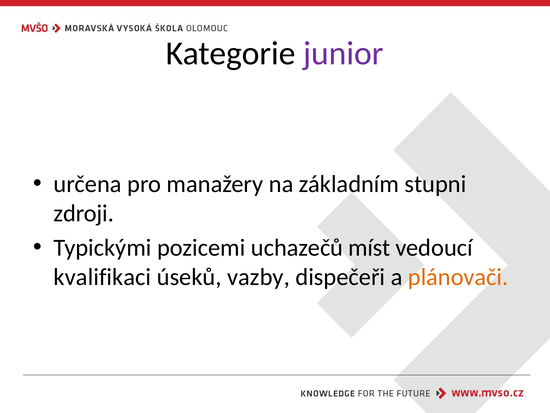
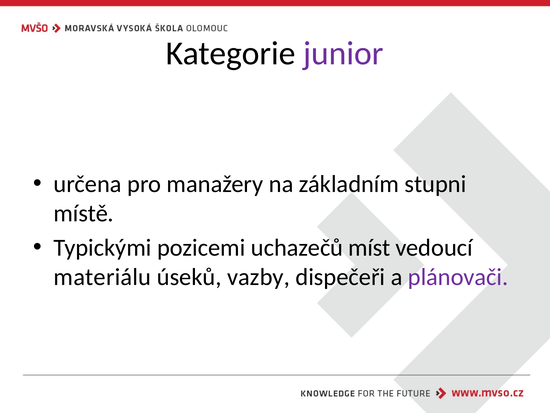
zdroji: zdroji -> místě
kvalifikaci: kvalifikaci -> materiálu
plánovači colour: orange -> purple
